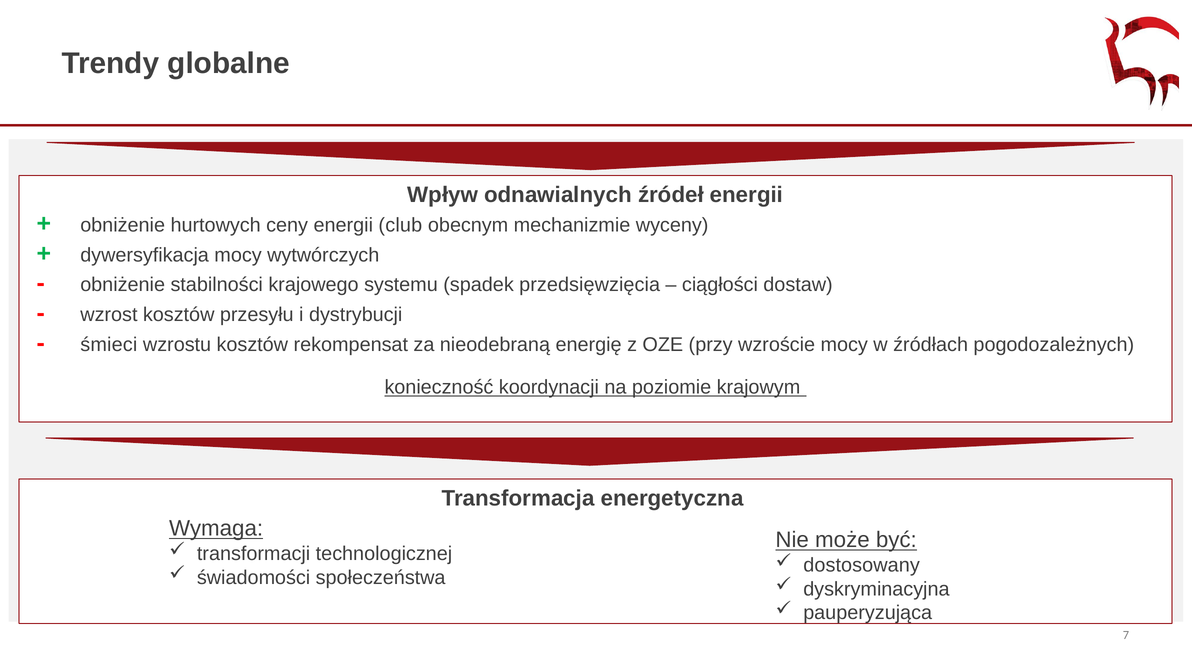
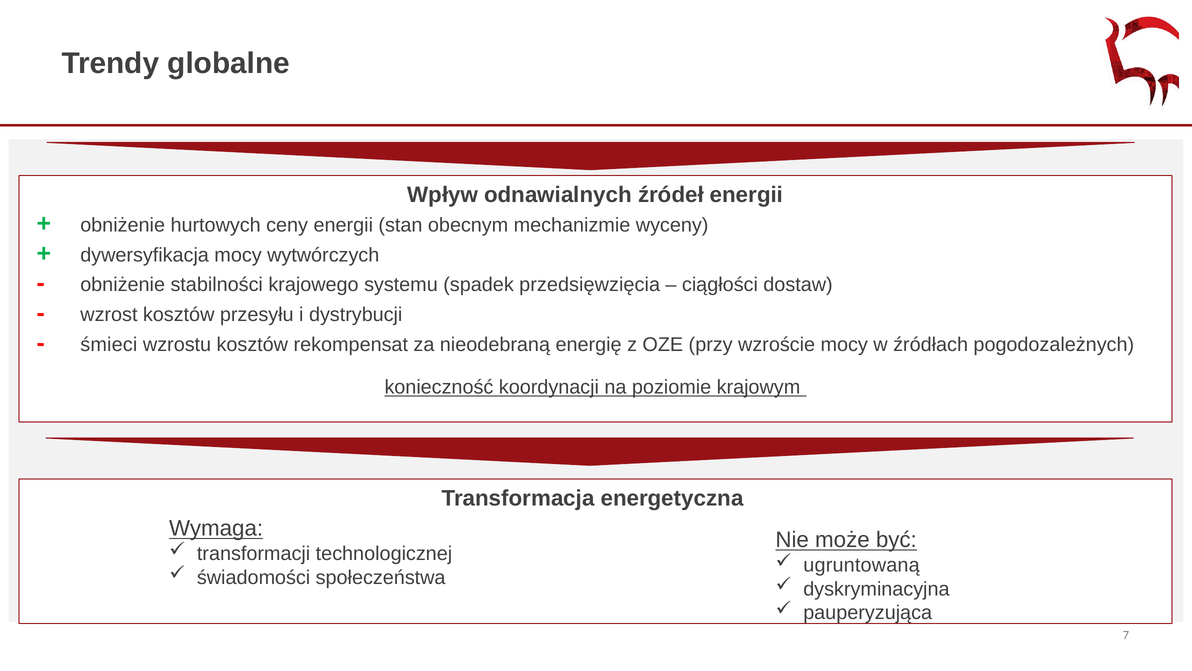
club: club -> stan
dostosowany: dostosowany -> ugruntowaną
